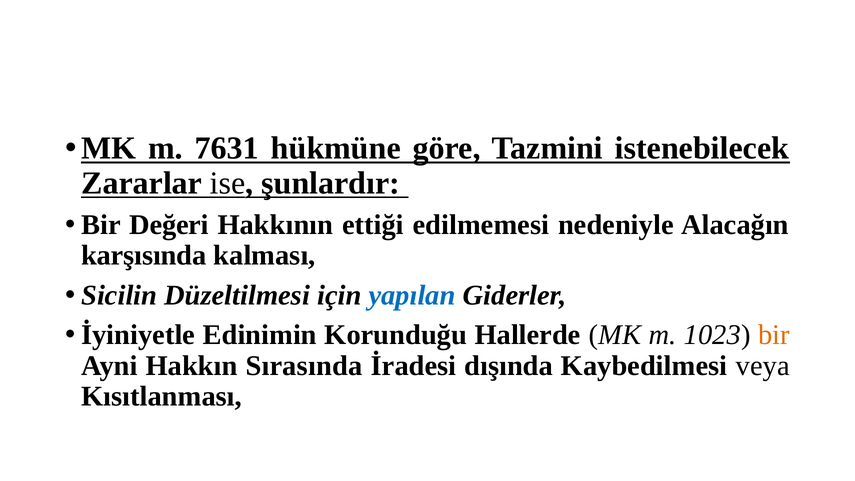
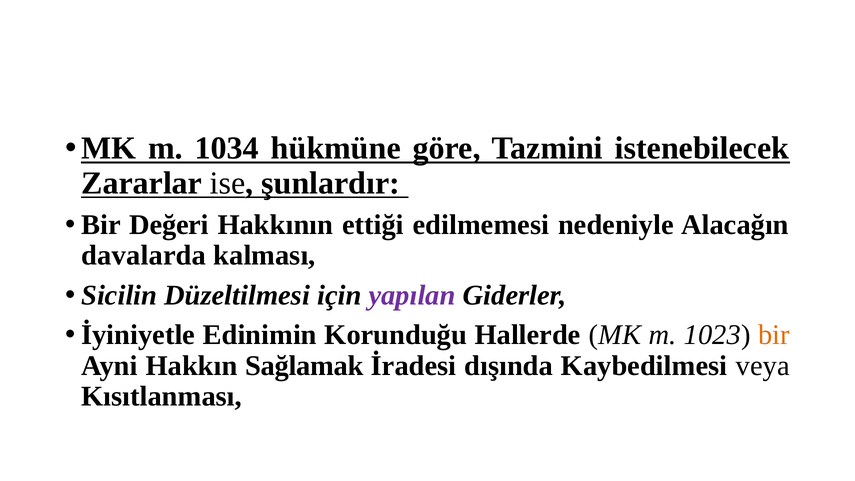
7631: 7631 -> 1034
karşısında: karşısında -> davalarda
yapılan colour: blue -> purple
Sırasında: Sırasında -> Sağlamak
